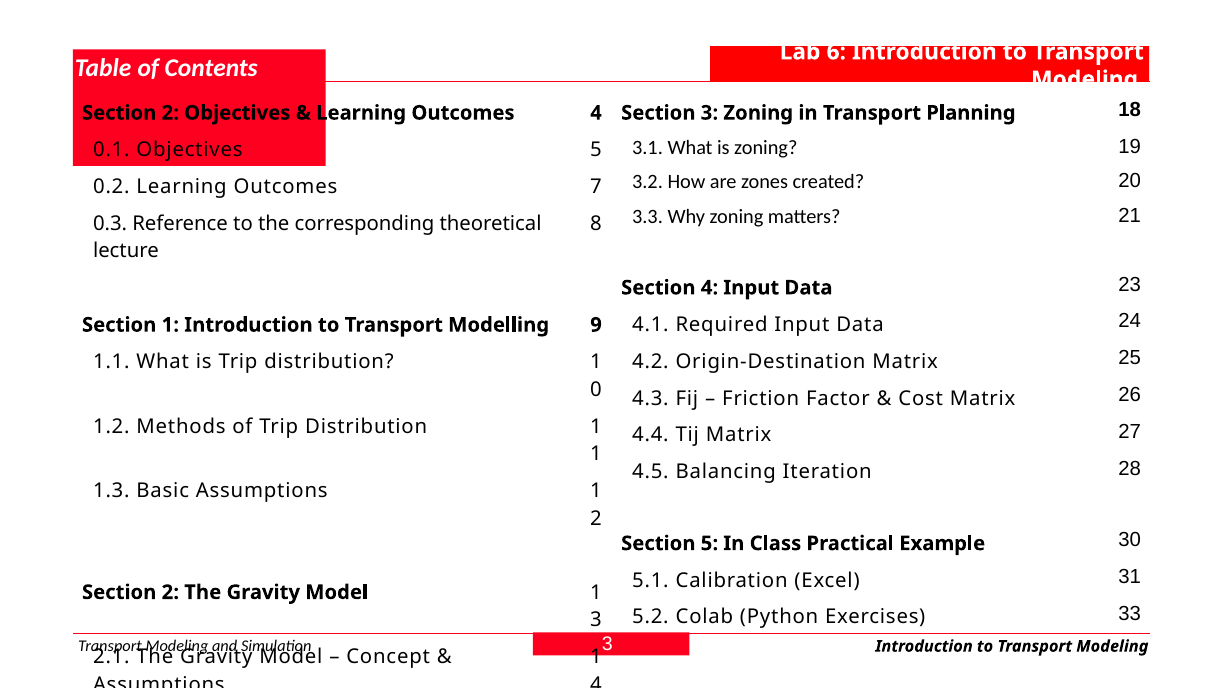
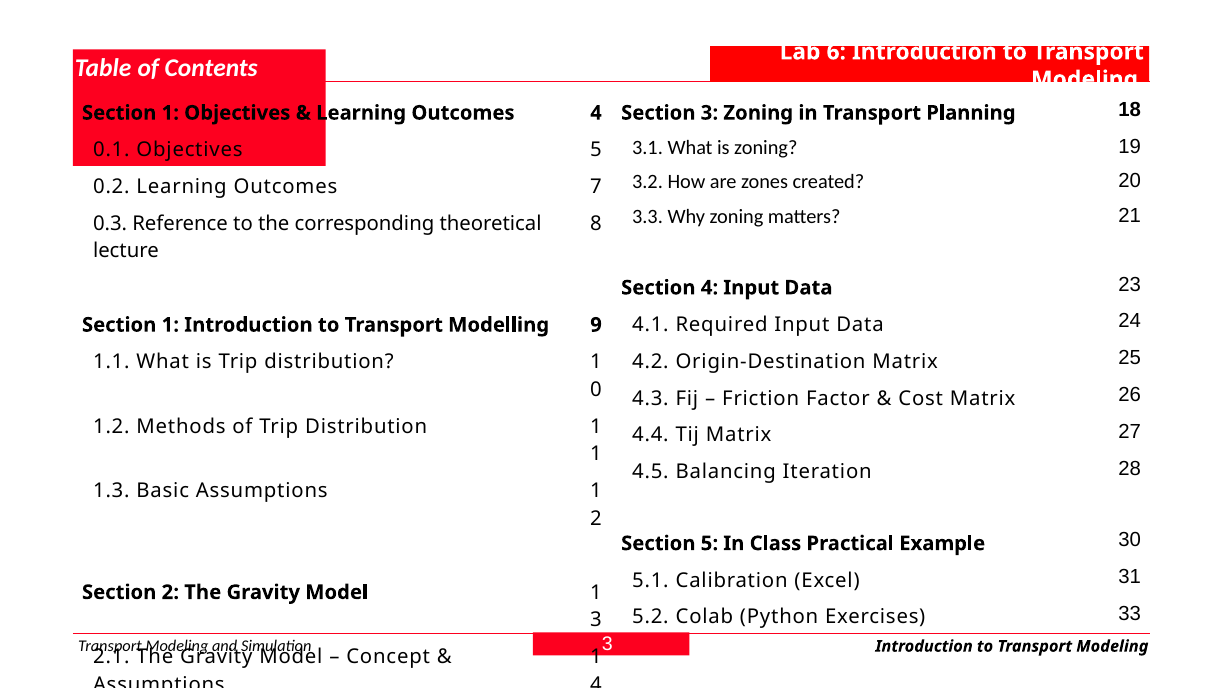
2 at (170, 113): 2 -> 1
